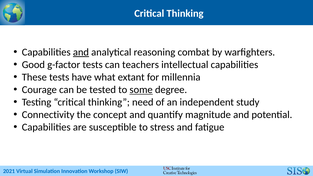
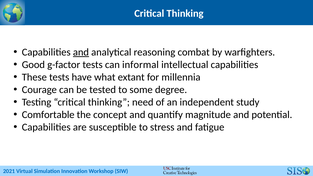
teachers: teachers -> informal
some underline: present -> none
Connectivity: Connectivity -> Comfortable
